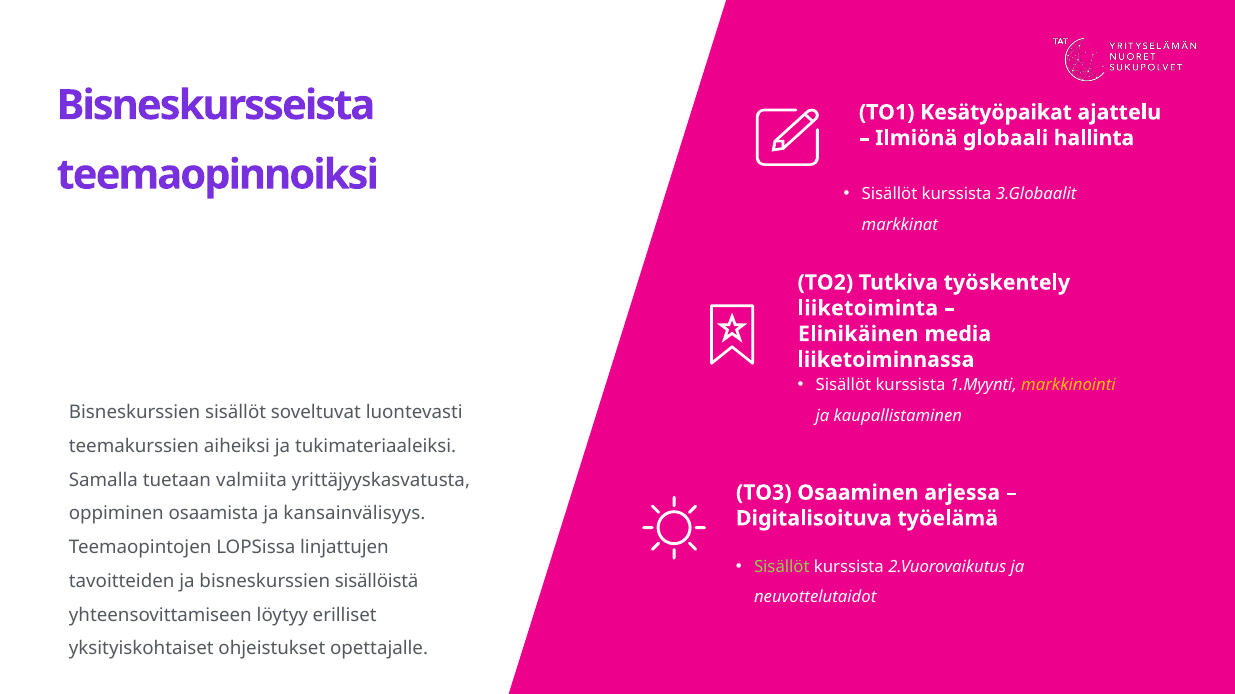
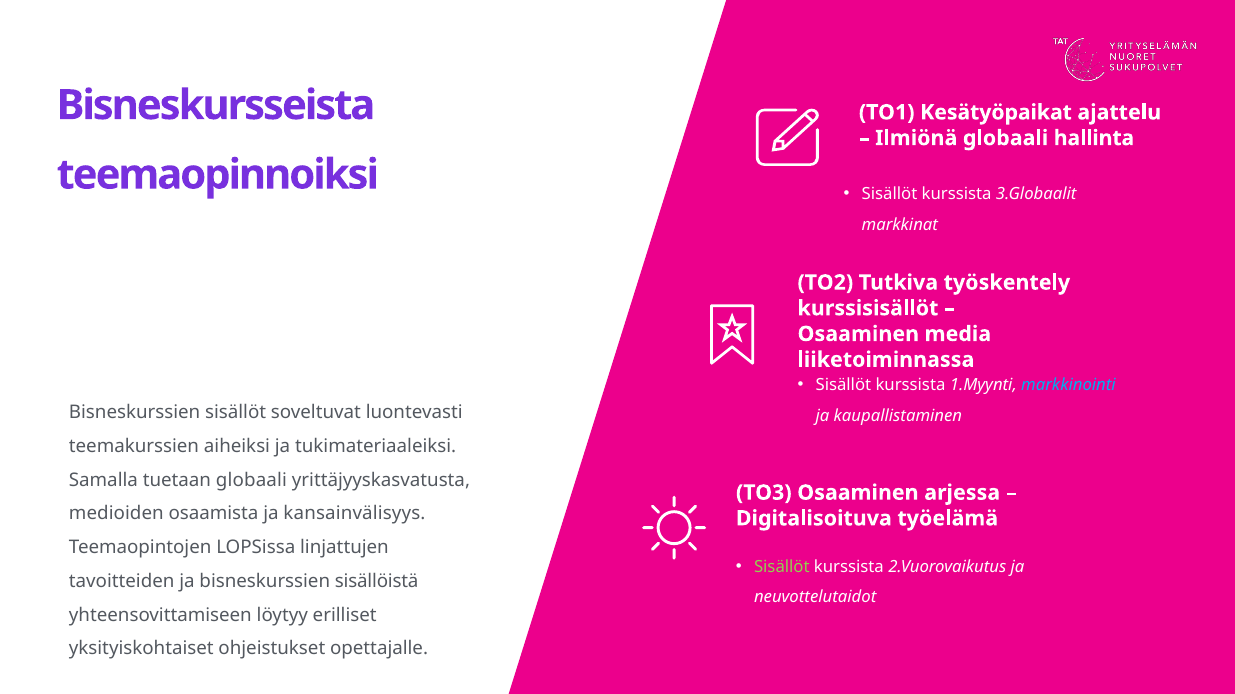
liiketoiminta: liiketoiminta -> kurssisisällöt
Elinikäinen at (858, 334): Elinikäinen -> Osaaminen
markkinointi colour: yellow -> light blue
tuetaan valmiita: valmiita -> globaali
oppiminen: oppiminen -> medioiden
